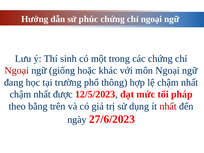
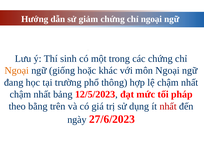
phúc: phúc -> giảm
Ngoại at (17, 71) colour: red -> orange
được: được -> bảng
